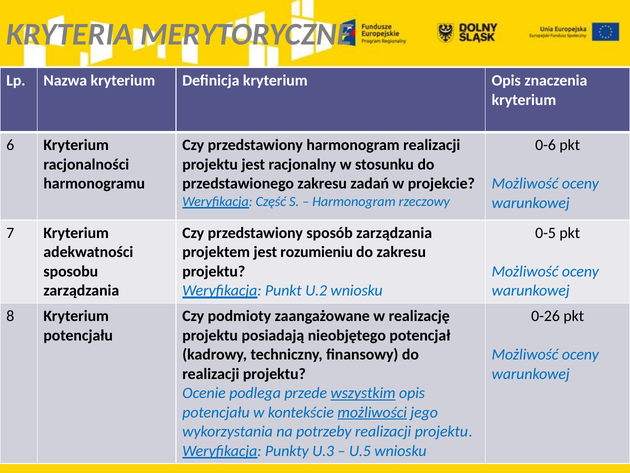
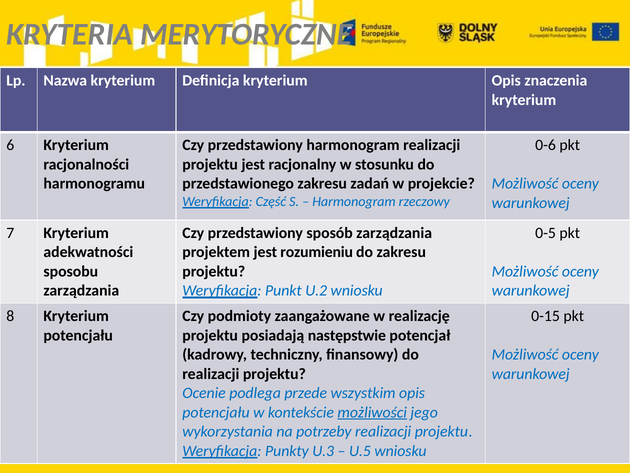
0-26: 0-26 -> 0-15
nieobjętego: nieobjętego -> następstwie
wszystkim underline: present -> none
